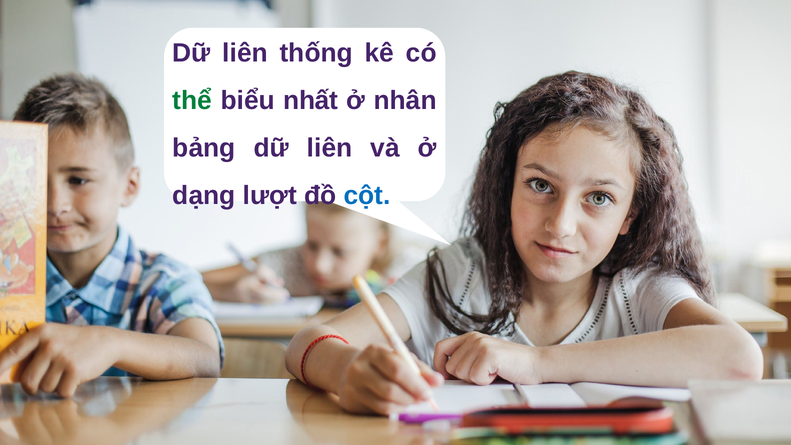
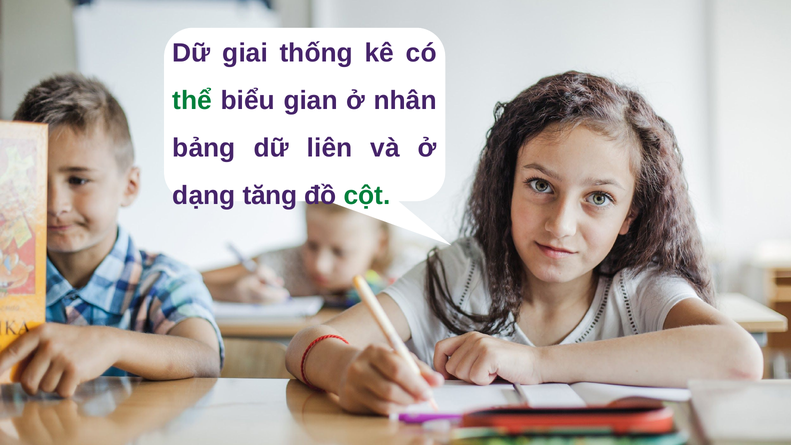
liên at (245, 53): liên -> giai
nhất: nhất -> gian
lượt: lượt -> tăng
cột colour: blue -> green
